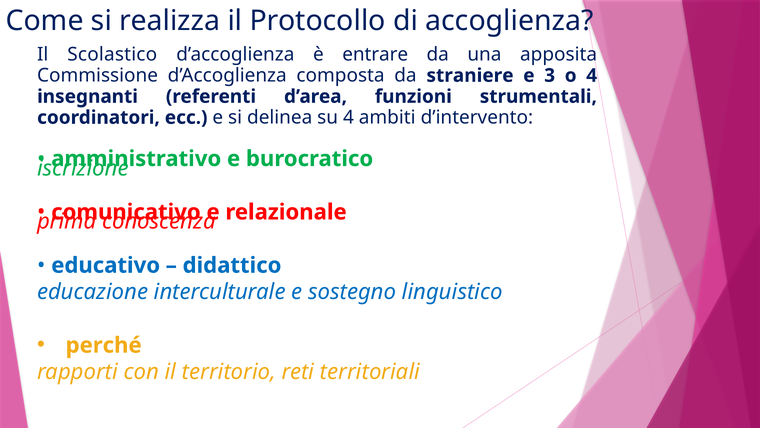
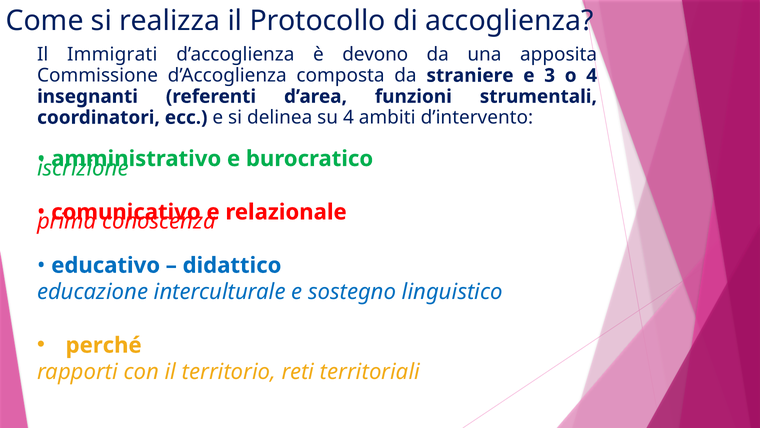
Scolastico: Scolastico -> Immigrati
entrare: entrare -> devono
